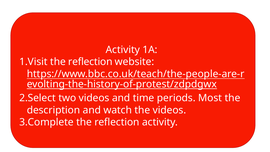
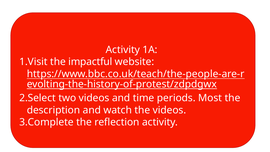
reflection at (90, 62): reflection -> impactful
